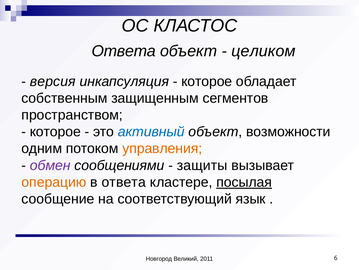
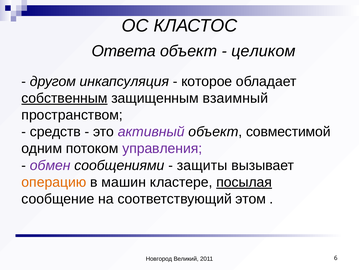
версия: версия -> другом
собственным underline: none -> present
сегментов: сегментов -> взаимный
которое at (55, 131): которое -> средств
активный colour: blue -> purple
возможности: возможности -> совместимой
управления colour: orange -> purple
в ответа: ответа -> машин
язык: язык -> этом
